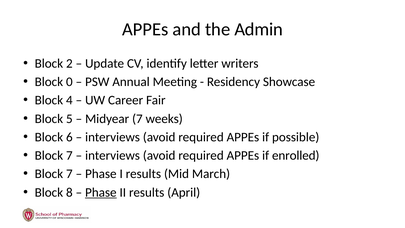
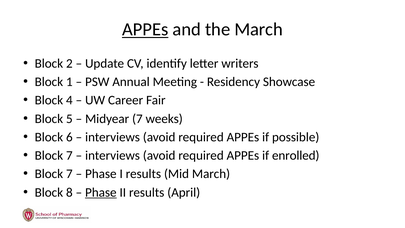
APPEs at (145, 29) underline: none -> present
the Admin: Admin -> March
0: 0 -> 1
